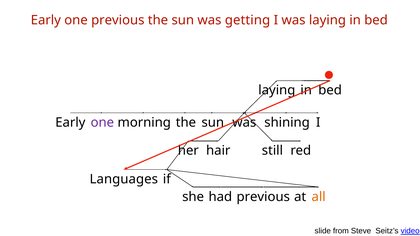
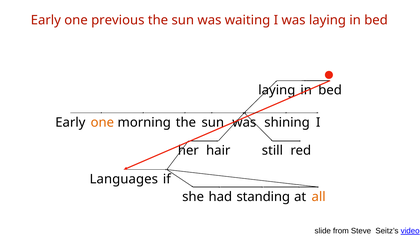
getting: getting -> waiting
one at (102, 123) colour: purple -> orange
had previous: previous -> standing
